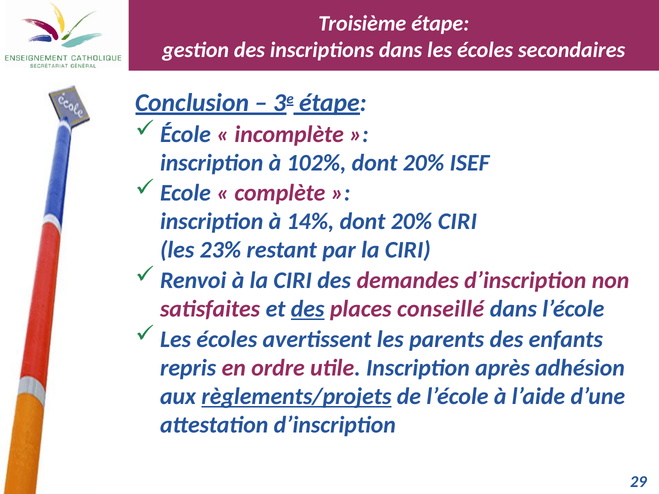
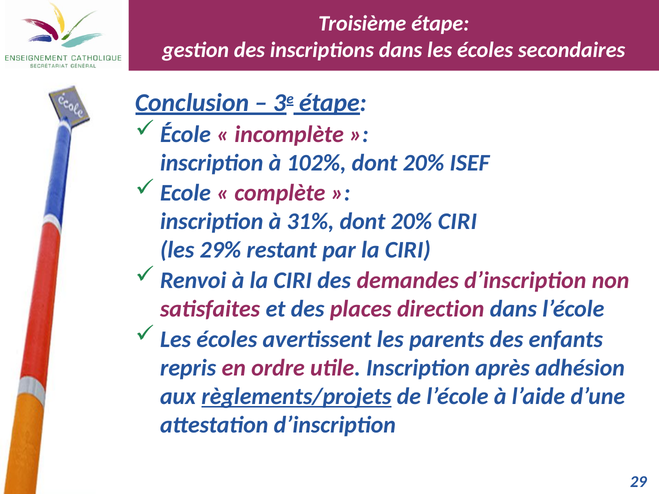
14%: 14% -> 31%
23%: 23% -> 29%
des at (308, 309) underline: present -> none
conseillé: conseillé -> direction
